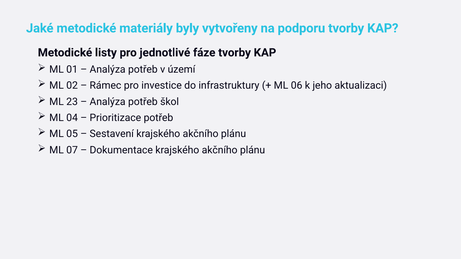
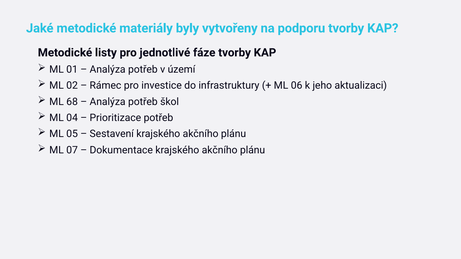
23: 23 -> 68
